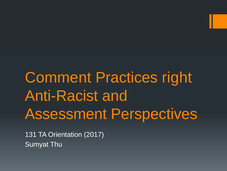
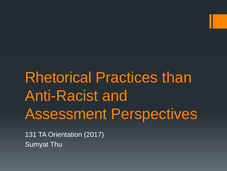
Comment: Comment -> Rhetorical
right: right -> than
